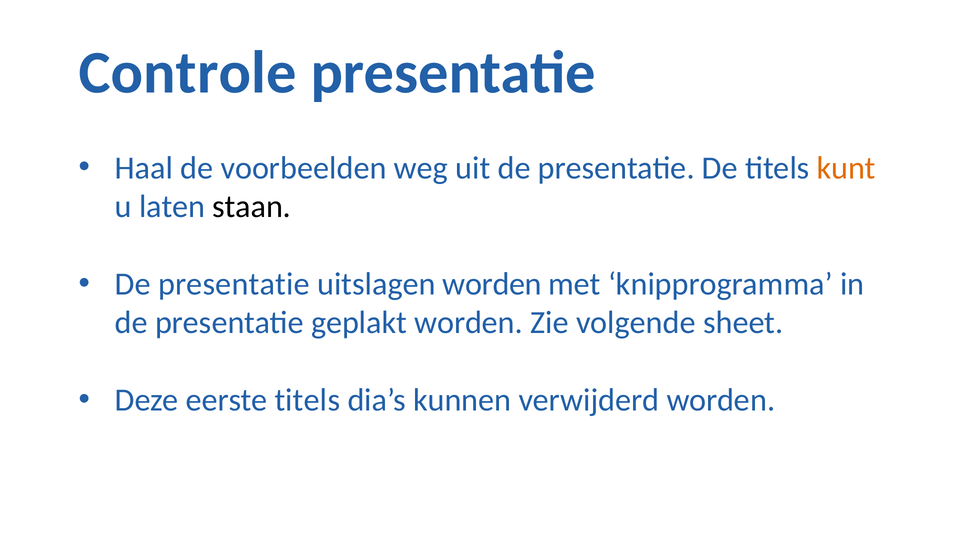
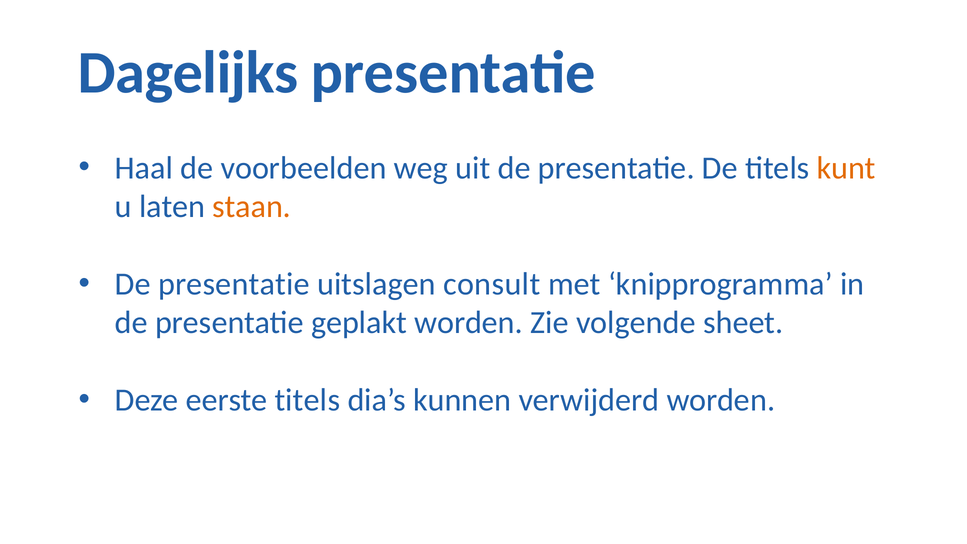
Controle: Controle -> Dagelijks
staan colour: black -> orange
uitslagen worden: worden -> consult
